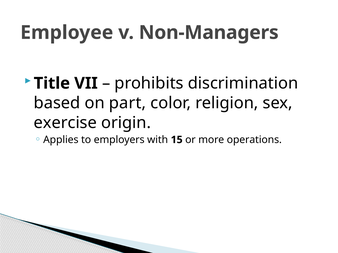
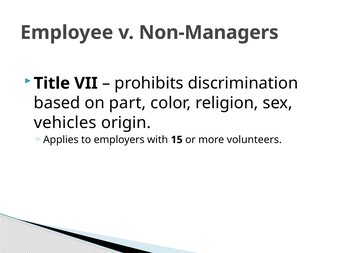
exercise: exercise -> vehicles
operations: operations -> volunteers
